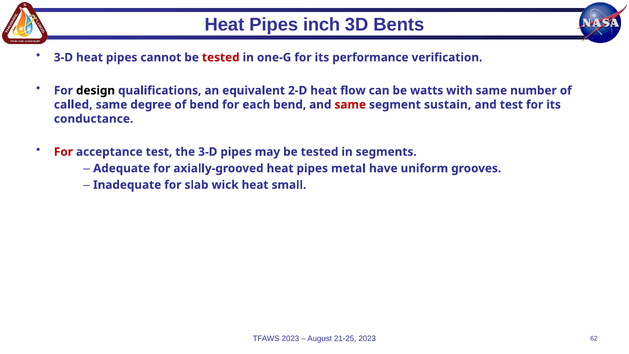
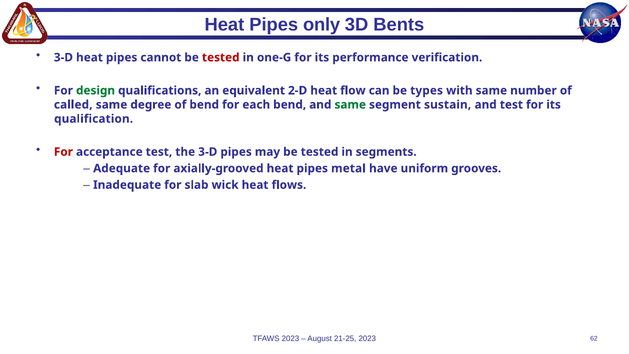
inch: inch -> only
design colour: black -> green
watts: watts -> types
same at (350, 105) colour: red -> green
conductance: conductance -> qualification
small: small -> flows
